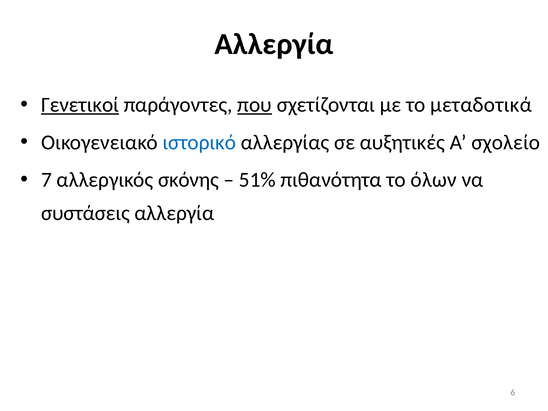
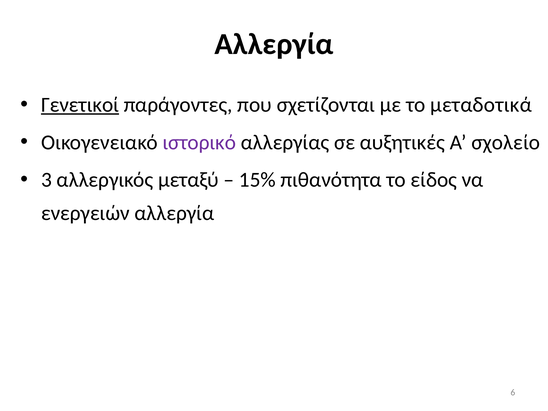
που underline: present -> none
ιστορικό colour: blue -> purple
7: 7 -> 3
σκόνης: σκόνης -> μεταξύ
51%: 51% -> 15%
όλων: όλων -> είδος
συστάσεις: συστάσεις -> ενεργειών
